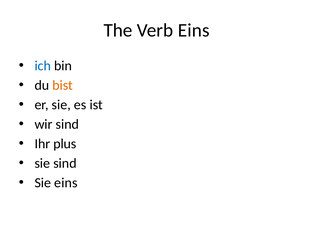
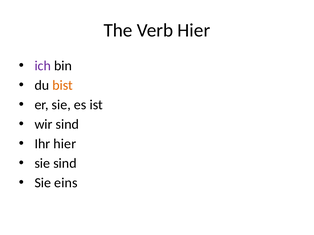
Verb Eins: Eins -> Hier
ich colour: blue -> purple
Ihr plus: plus -> hier
